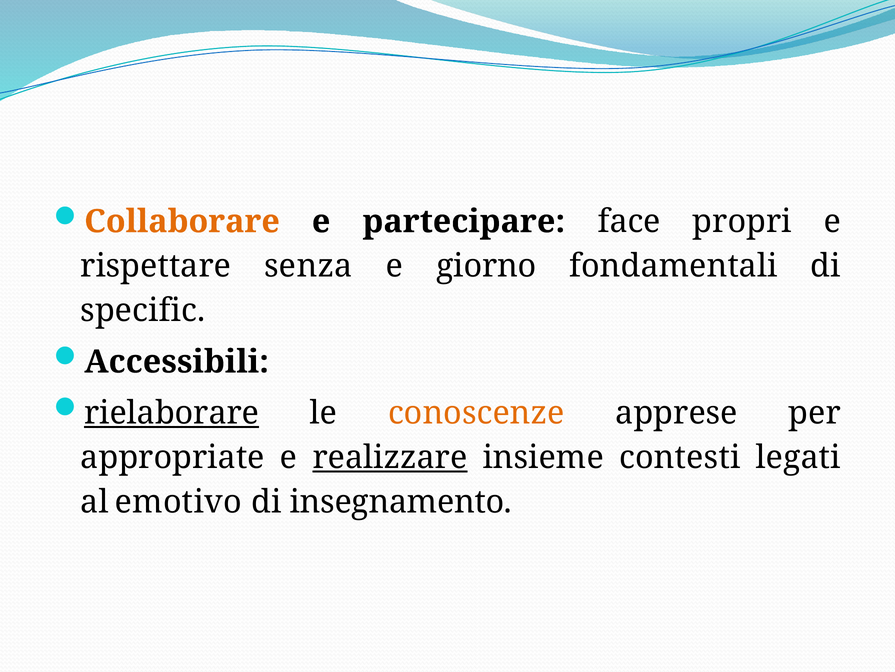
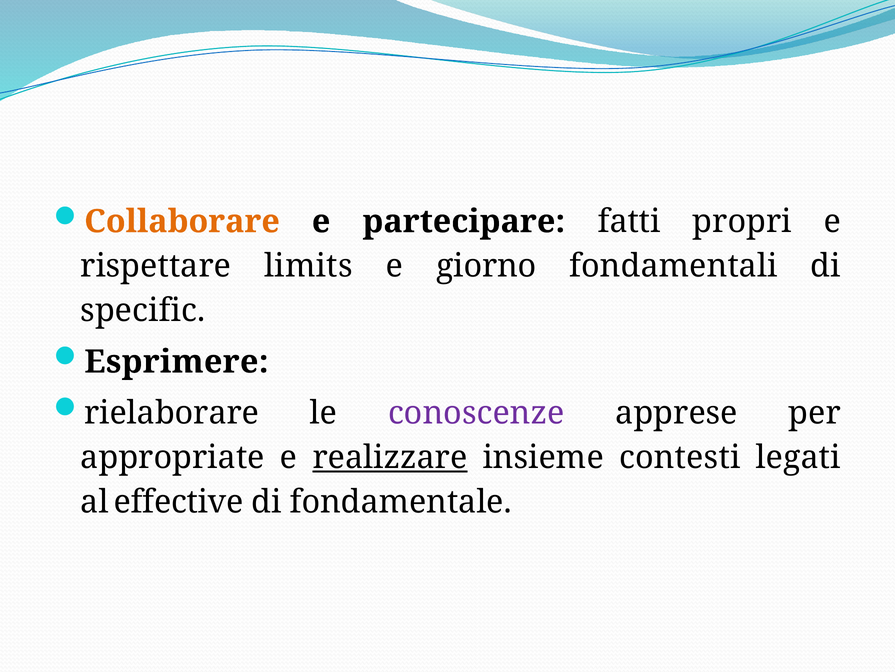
face: face -> fatti
senza: senza -> limits
Accessibili: Accessibili -> Esprimere
rielaborare underline: present -> none
conoscenze colour: orange -> purple
emotivo: emotivo -> effective
insegnamento: insegnamento -> fondamentale
